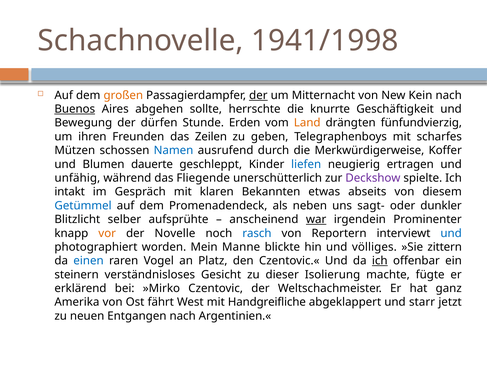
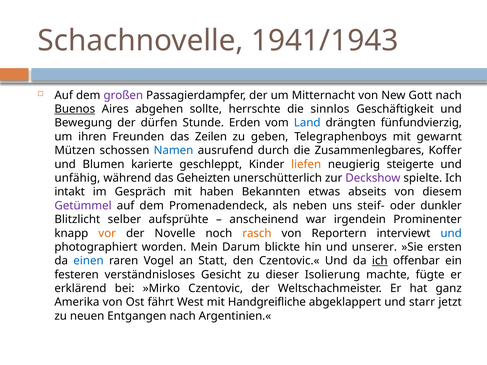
1941/1998: 1941/1998 -> 1941/1943
großen colour: orange -> purple
der at (258, 95) underline: present -> none
Kein: Kein -> Gott
knurrte: knurrte -> sinnlos
Land colour: orange -> blue
scharfes: scharfes -> gewarnt
Merkwürdigerweise: Merkwürdigerweise -> Zusammenlegbares
dauerte: dauerte -> karierte
liefen colour: blue -> orange
ertragen: ertragen -> steigerte
Fliegende: Fliegende -> Geheizten
klaren: klaren -> haben
Getümmel colour: blue -> purple
sagt-: sagt- -> steif-
war underline: present -> none
rasch colour: blue -> orange
Manne: Manne -> Darum
völliges: völliges -> unserer
zittern: zittern -> ersten
Platz: Platz -> Statt
steinern: steinern -> festeren
